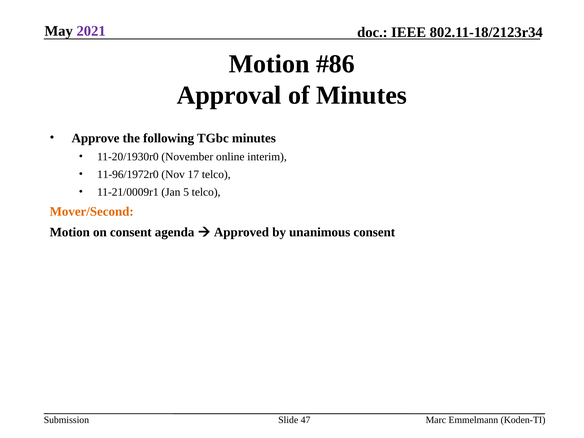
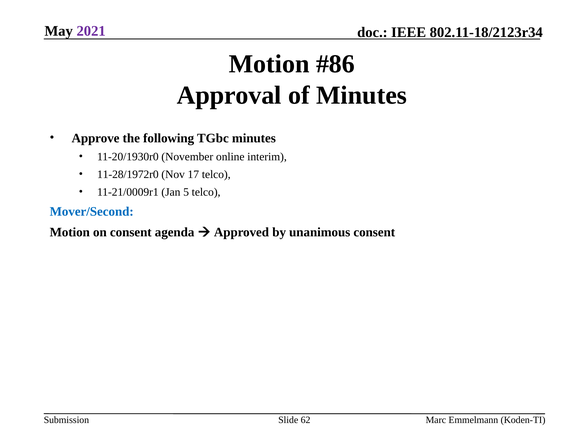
11-96/1972r0: 11-96/1972r0 -> 11-28/1972r0
Mover/Second colour: orange -> blue
47: 47 -> 62
